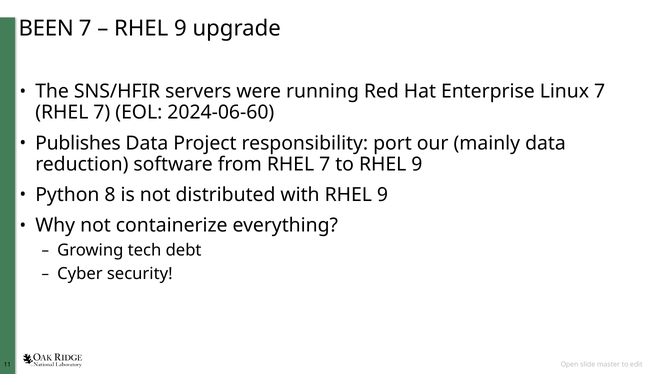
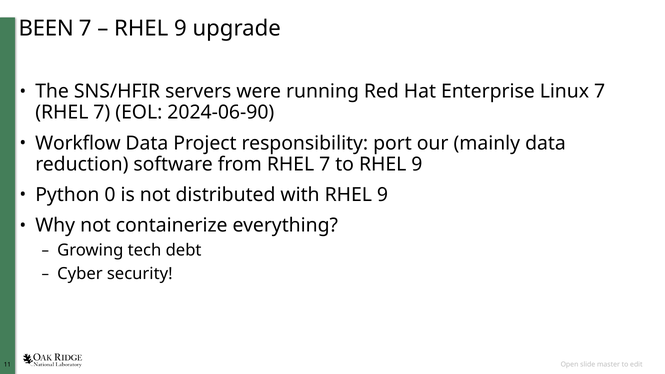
2024-06-60: 2024-06-60 -> 2024-06-90
Publishes: Publishes -> Workflow
8: 8 -> 0
